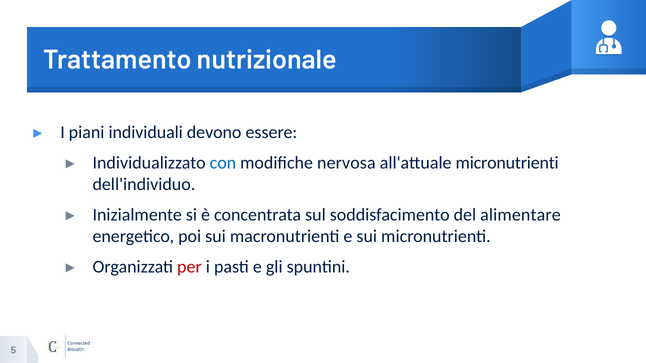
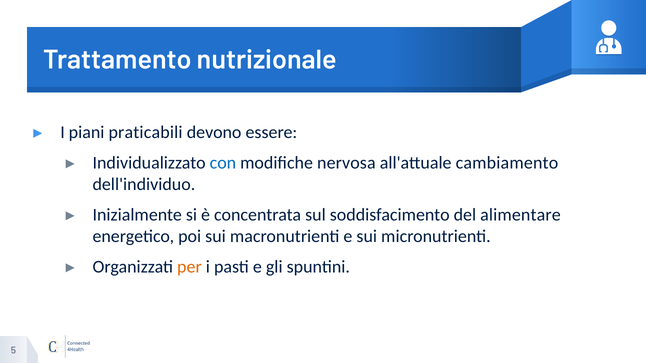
individuali: individuali -> praticabili
all'attuale micronutrienti: micronutrienti -> cambiamento
per colour: red -> orange
